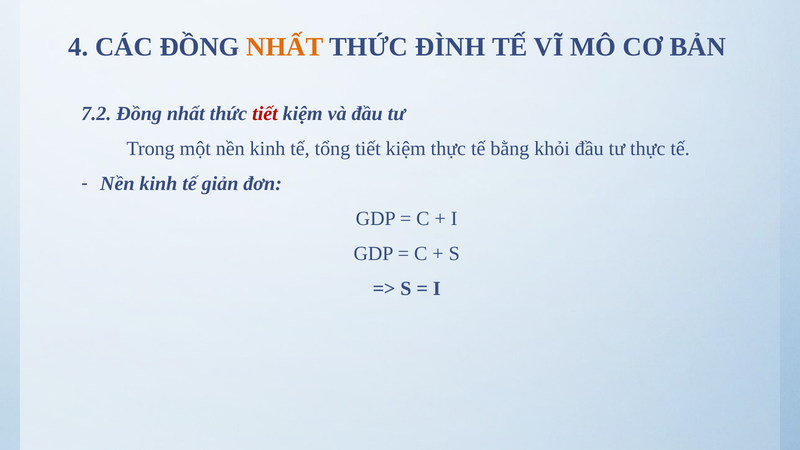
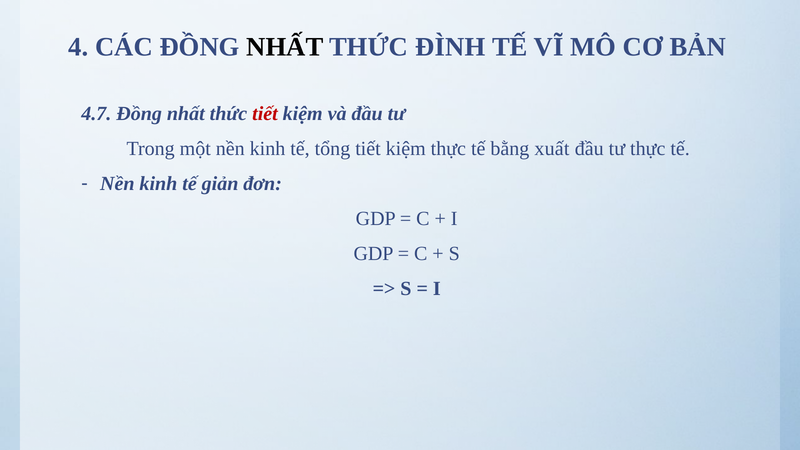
NHẤT at (285, 47) colour: orange -> black
7.2: 7.2 -> 4.7
khỏi: khỏi -> xuất
